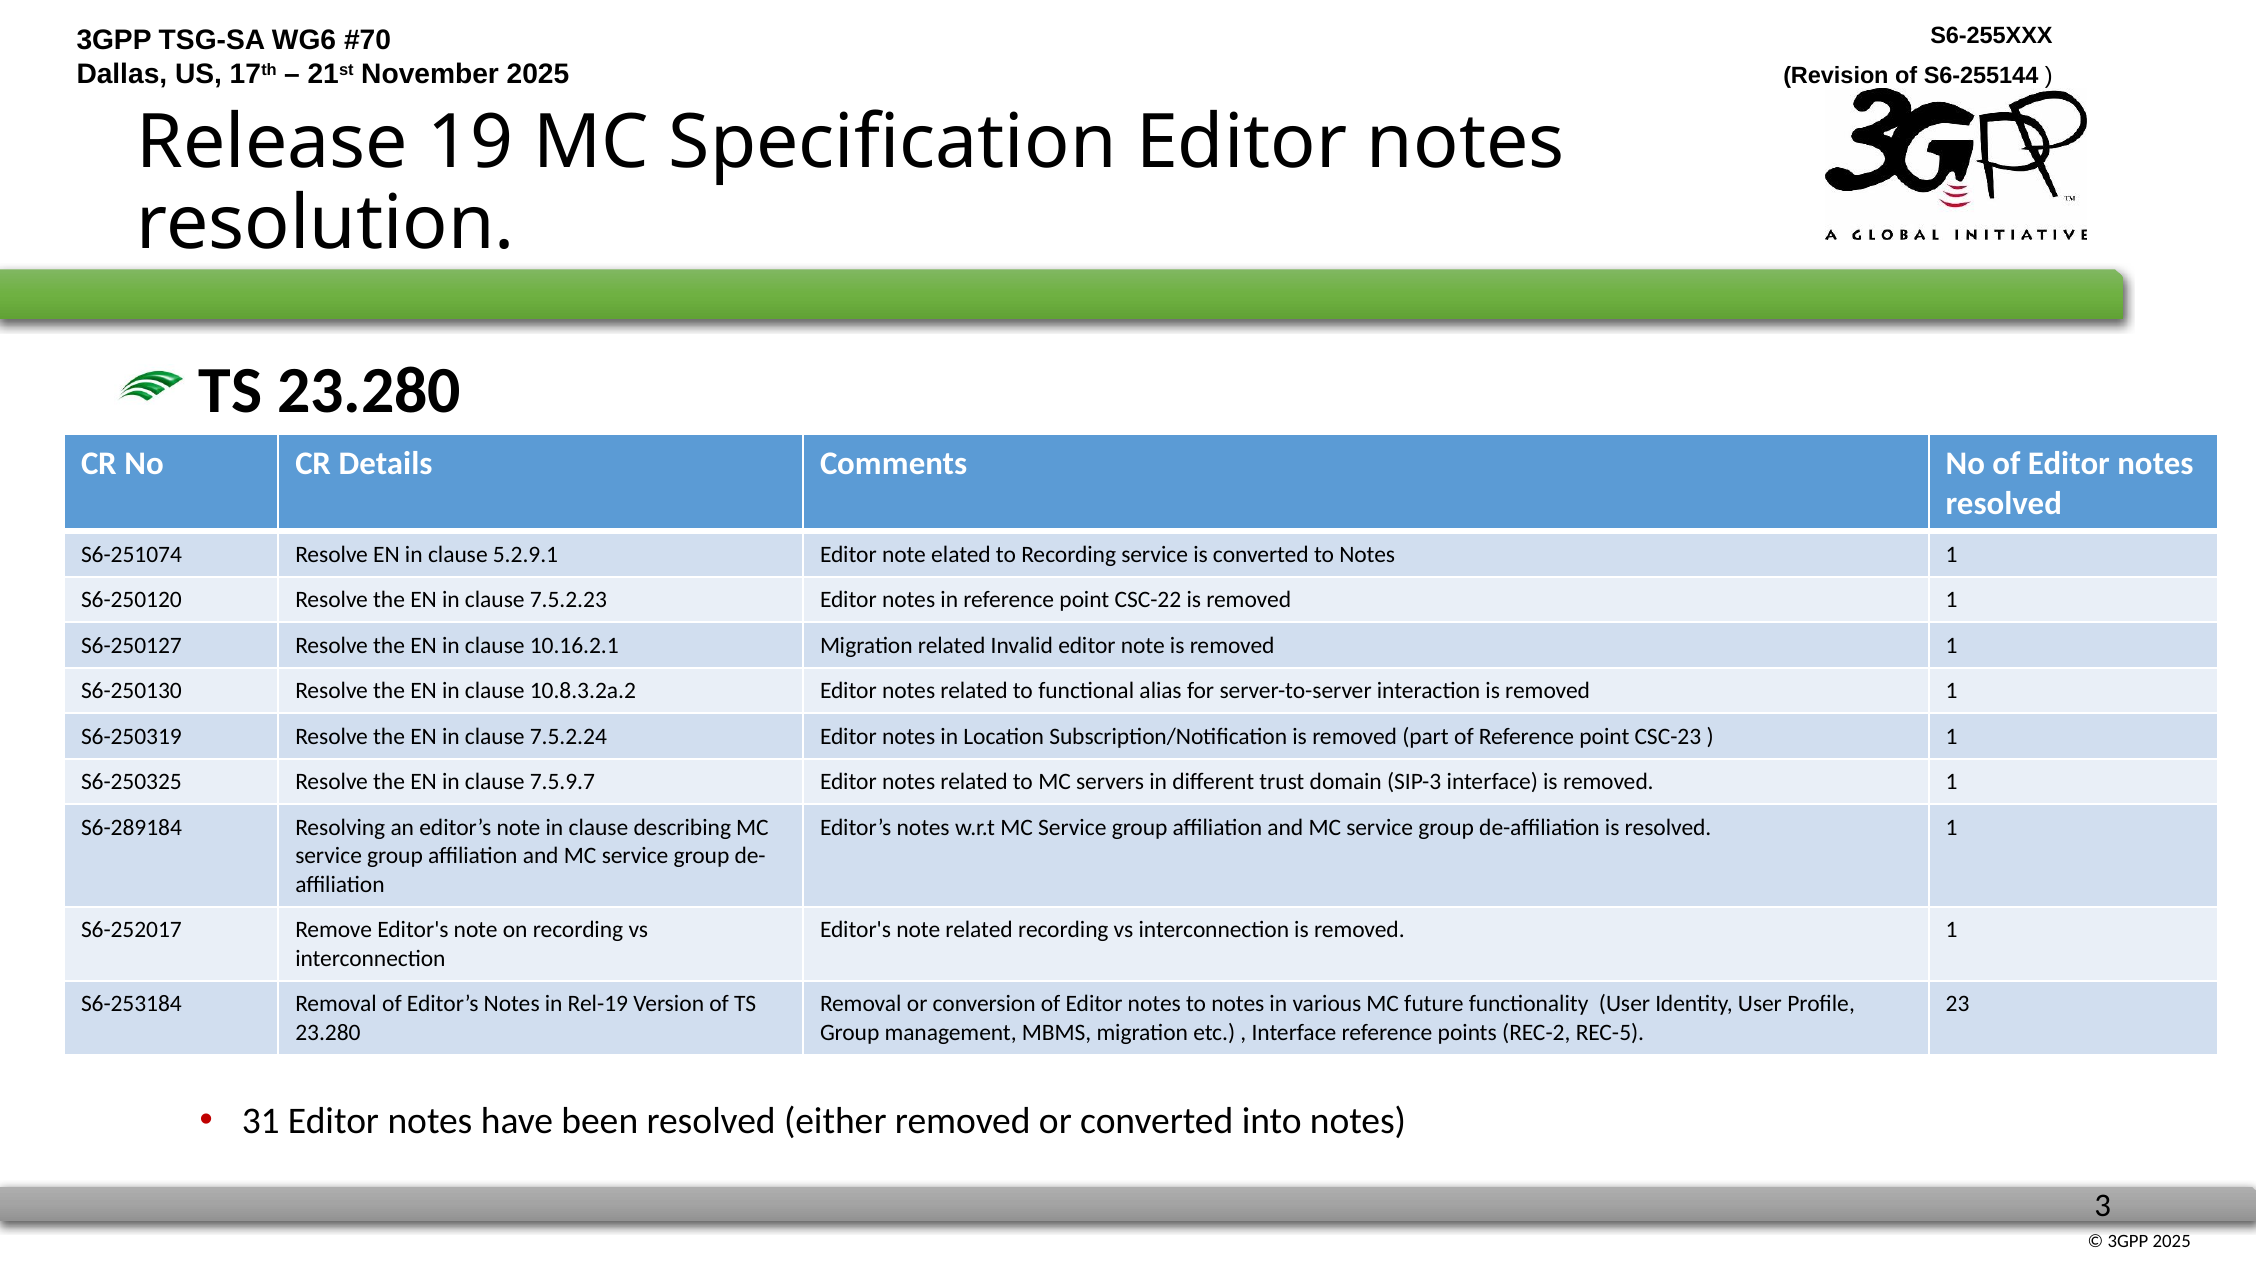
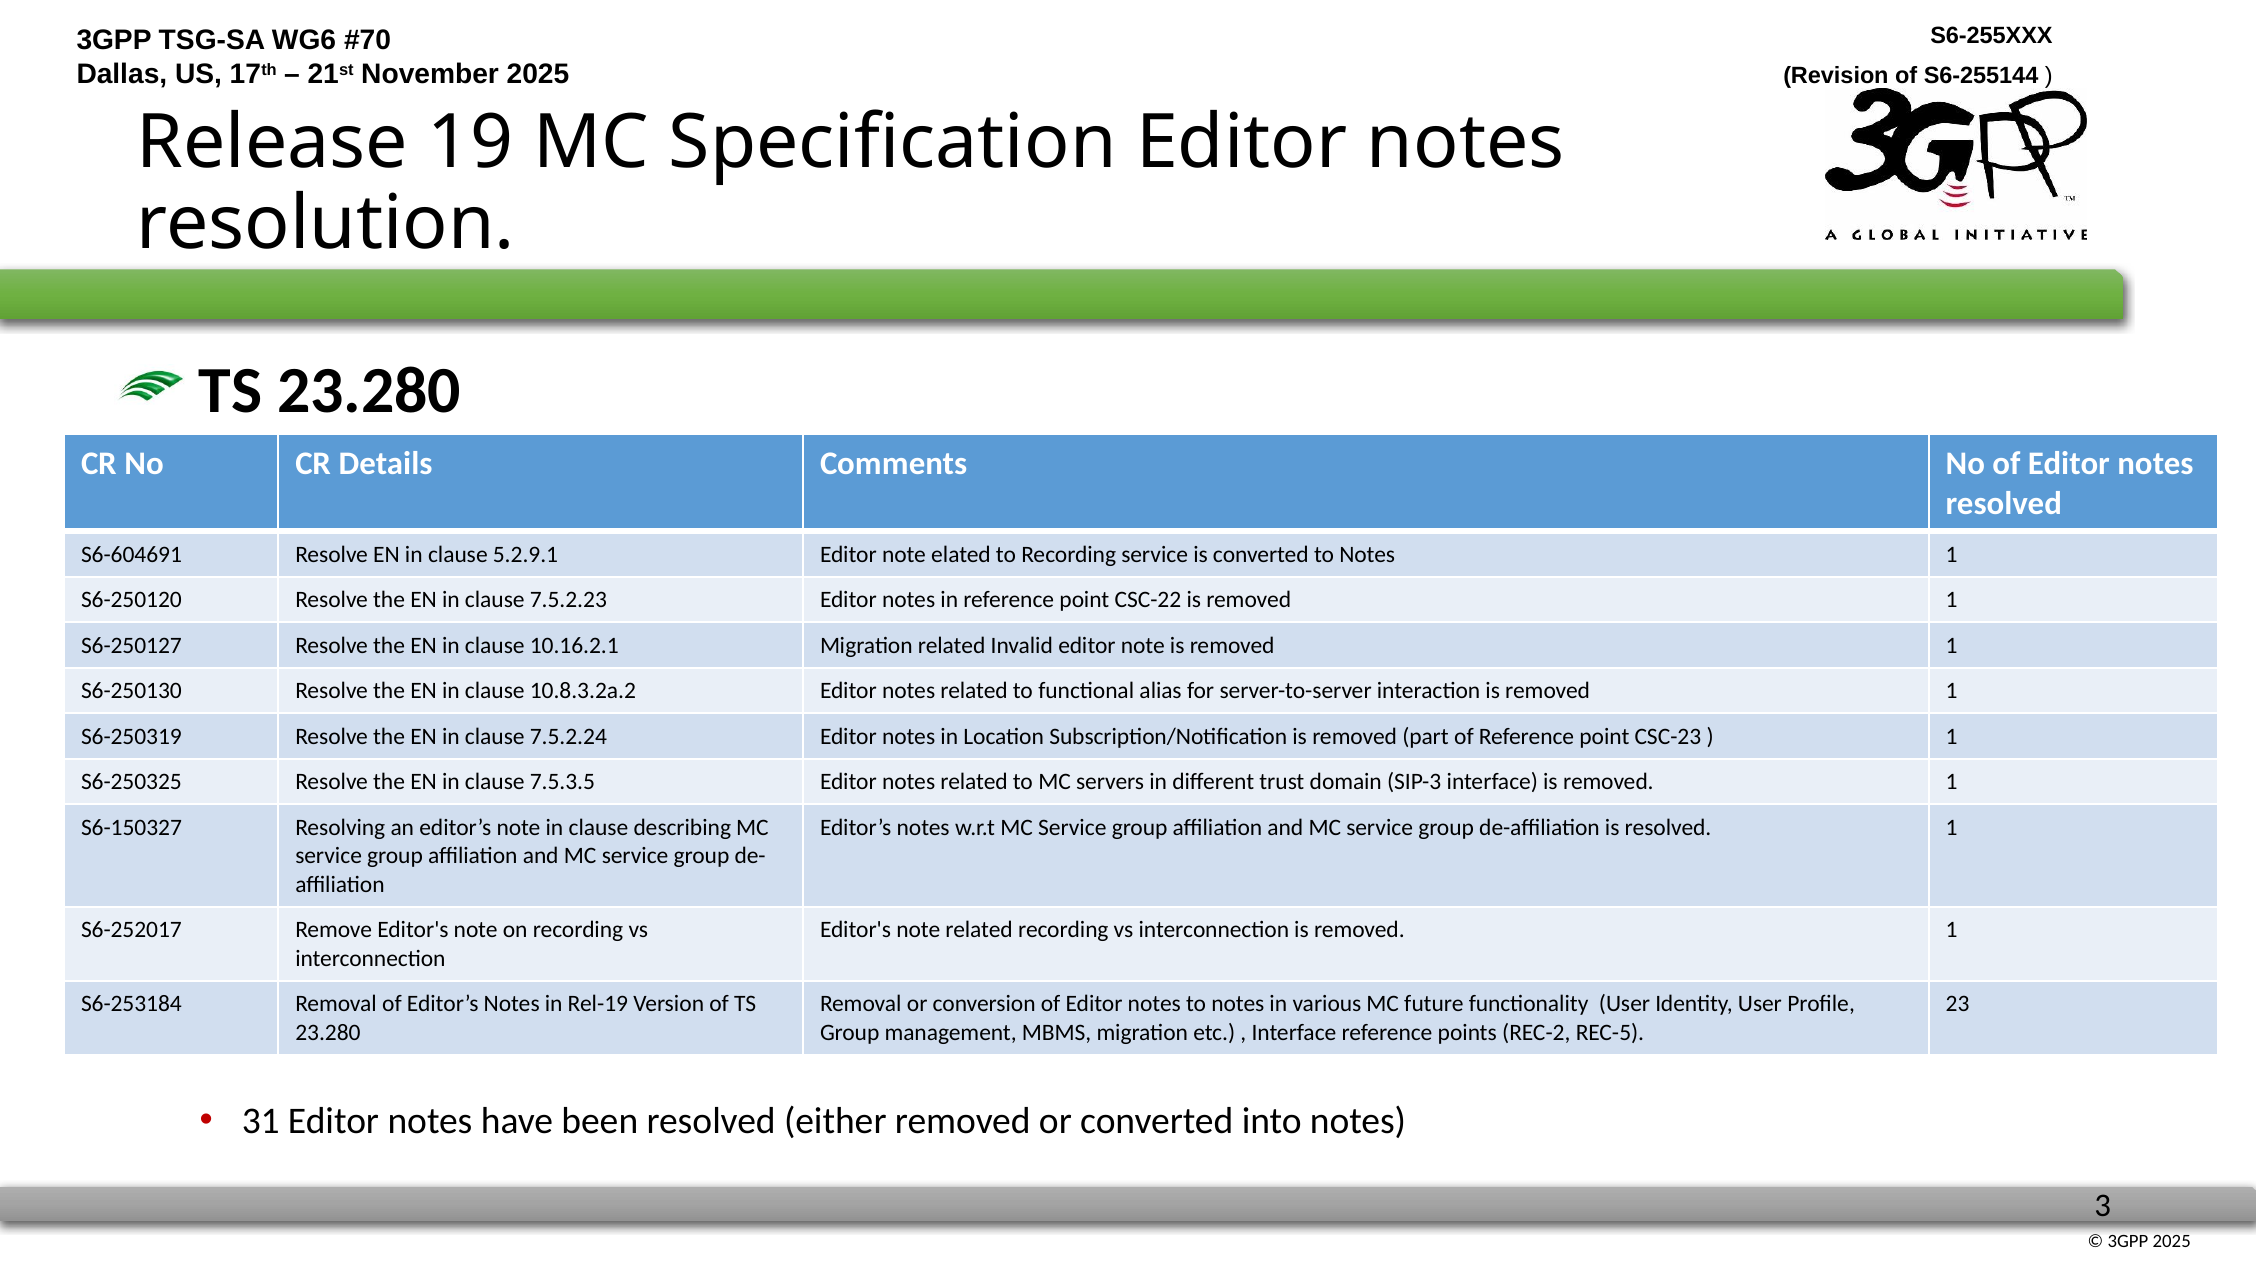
S6-251074: S6-251074 -> S6-604691
7.5.9.7: 7.5.9.7 -> 7.5.3.5
S6-289184: S6-289184 -> S6-150327
